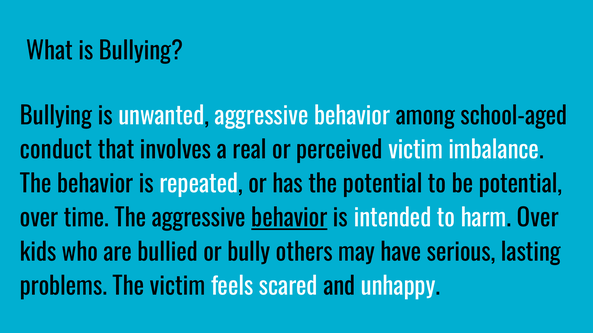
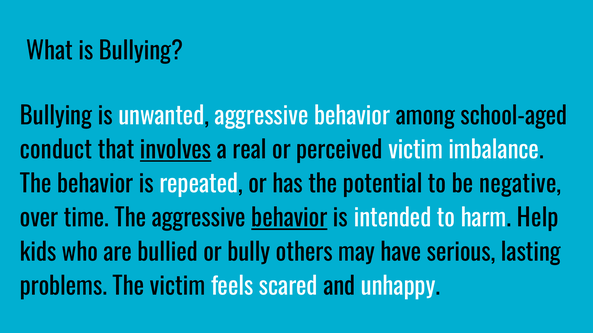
involves underline: none -> present
be potential: potential -> negative
harm Over: Over -> Help
